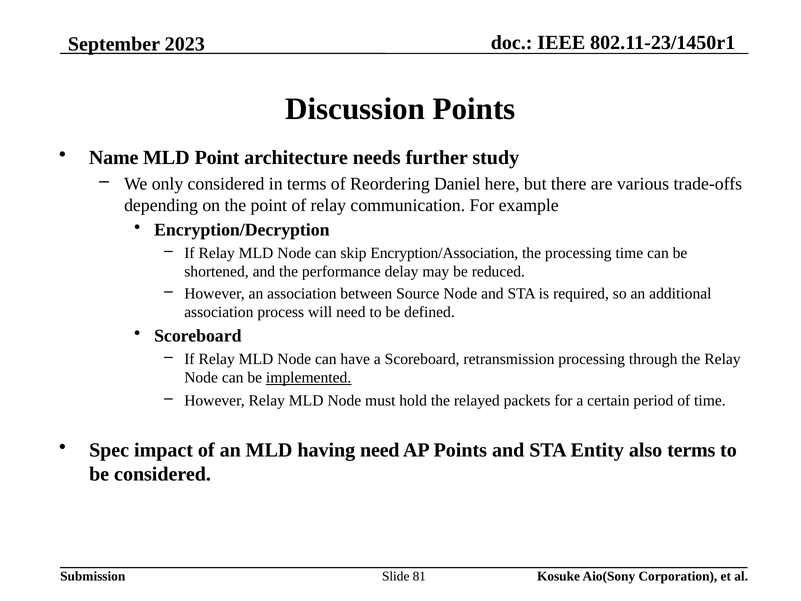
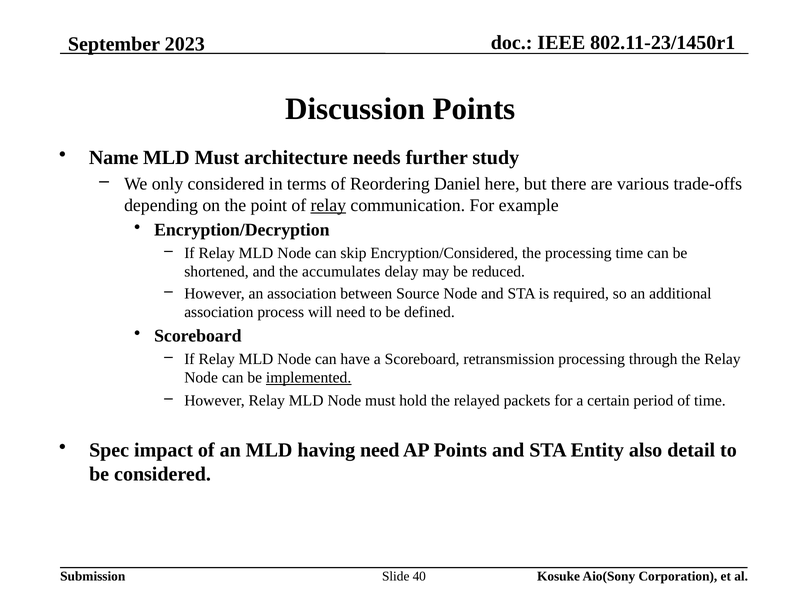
MLD Point: Point -> Must
relay at (328, 205) underline: none -> present
Encryption/Association: Encryption/Association -> Encryption/Considered
performance: performance -> accumulates
also terms: terms -> detail
81: 81 -> 40
